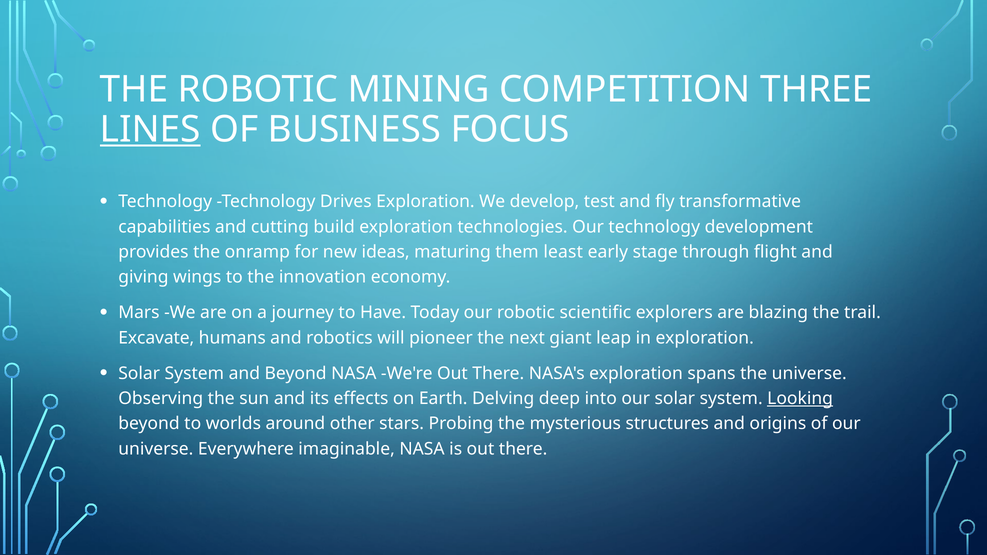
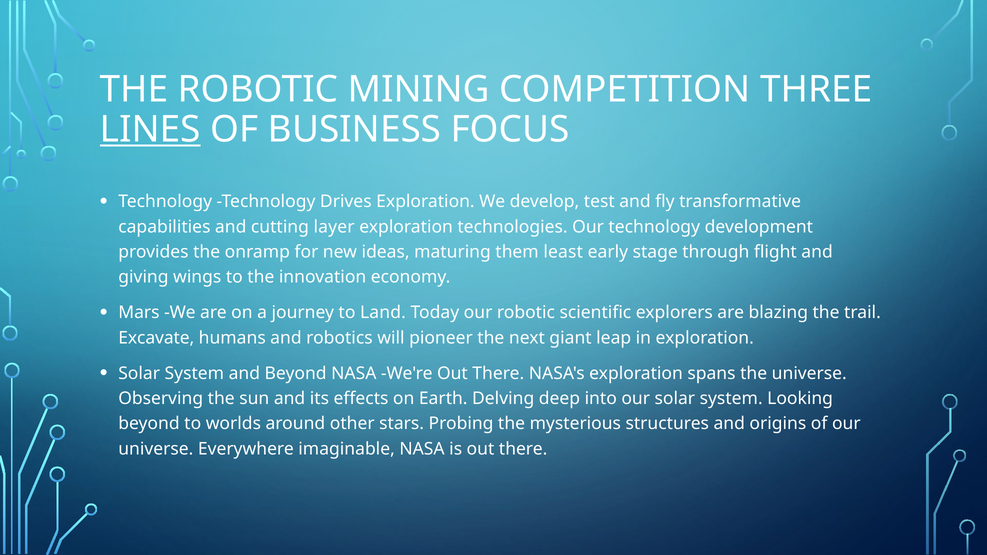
build: build -> layer
Have: Have -> Land
Looking underline: present -> none
